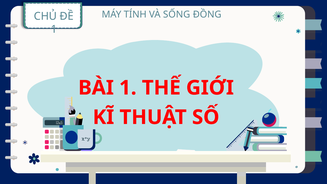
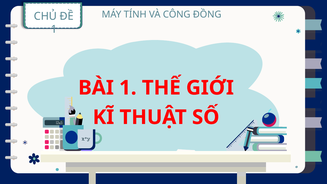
SỐNG: SỐNG -> CÔNG
